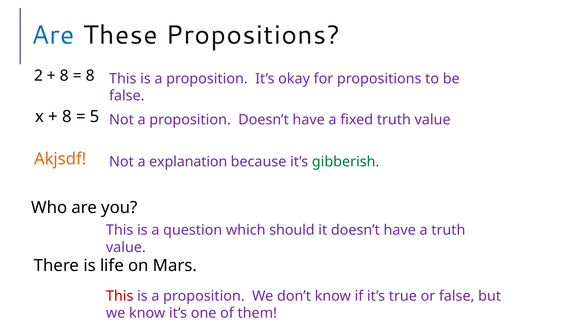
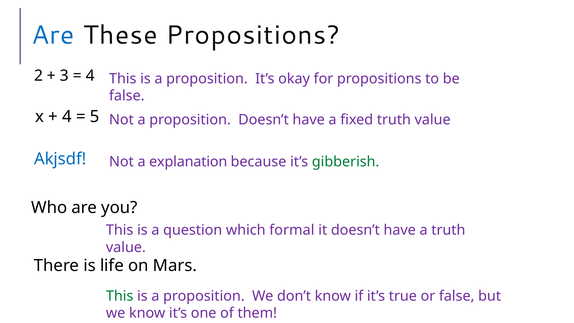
8 at (64, 76): 8 -> 3
8 at (90, 76): 8 -> 4
8 at (67, 117): 8 -> 4
Akjsdf colour: orange -> blue
should: should -> formal
This at (120, 296) colour: red -> green
